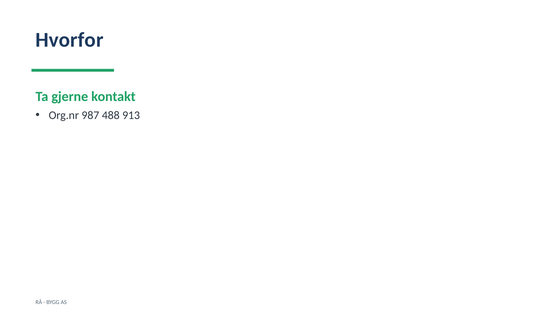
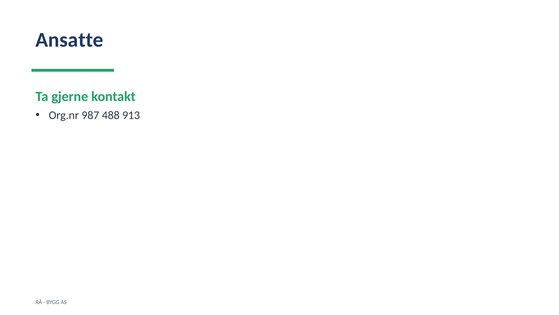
Hvorfor: Hvorfor -> Ansatte
